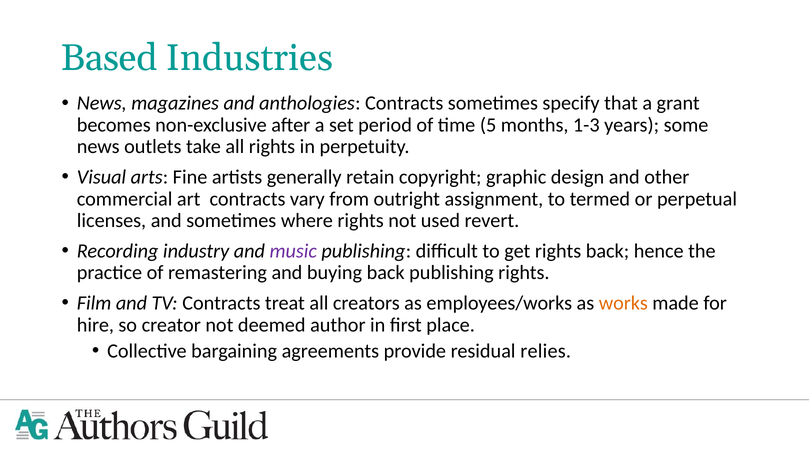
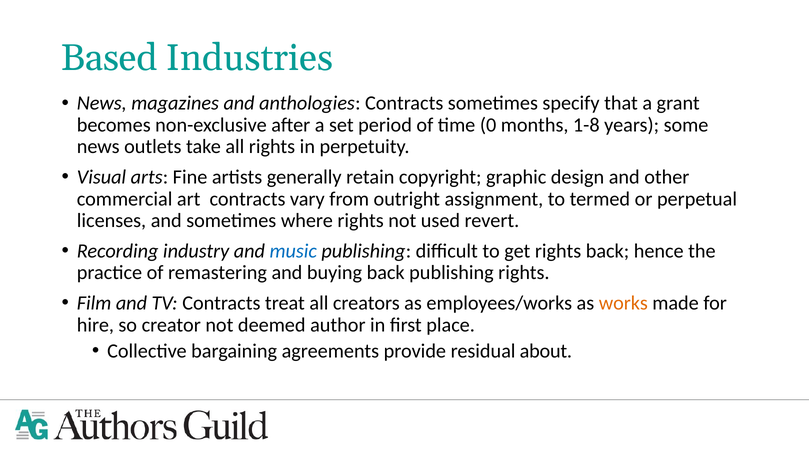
5: 5 -> 0
1-3: 1-3 -> 1-8
music colour: purple -> blue
relies: relies -> about
